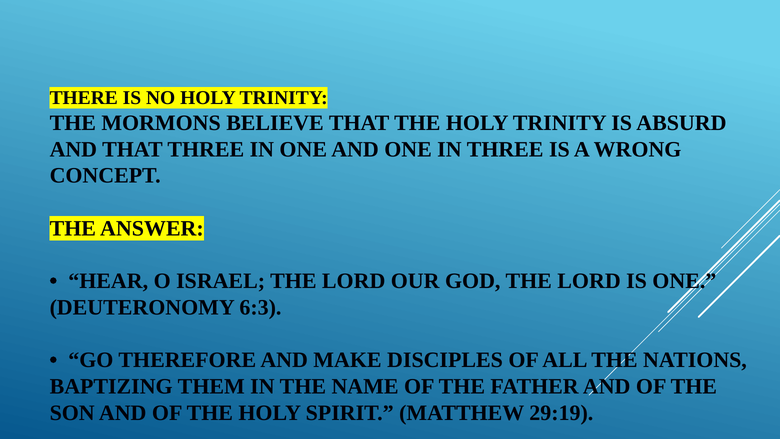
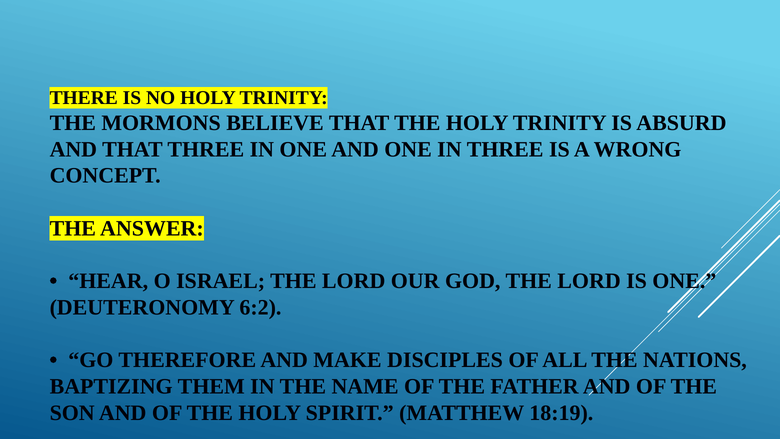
6:3: 6:3 -> 6:2
29:19: 29:19 -> 18:19
